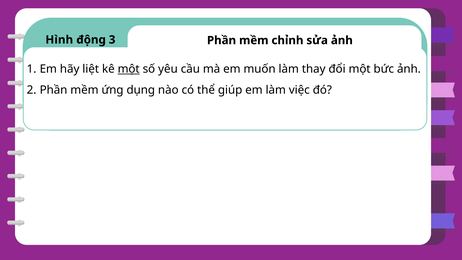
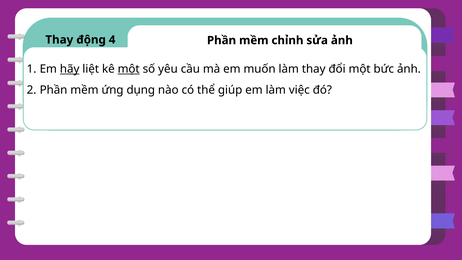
Hình at (59, 40): Hình -> Thay
3: 3 -> 4
hãy underline: none -> present
